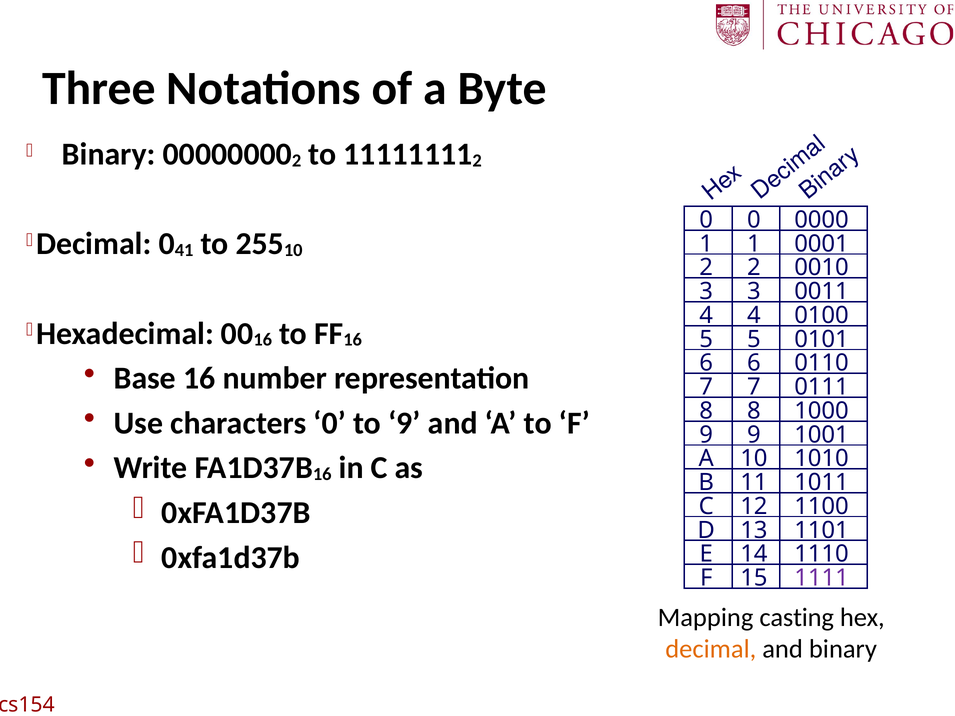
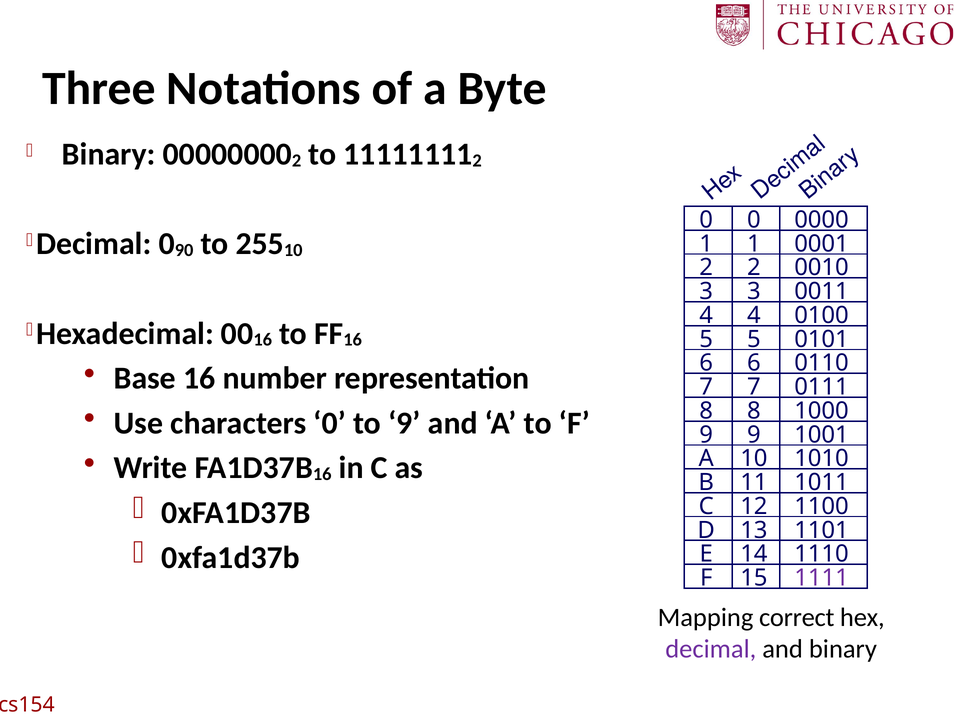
41: 41 -> 90
casting: casting -> correct
decimal colour: orange -> purple
